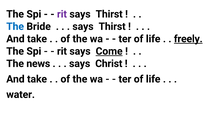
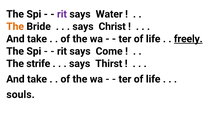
Thirst at (109, 14): Thirst -> Water
The at (15, 26) colour: blue -> orange
Thirst at (112, 26): Thirst -> Christ
Come underline: present -> none
news: news -> strife
Christ: Christ -> Thirst
water: water -> souls
